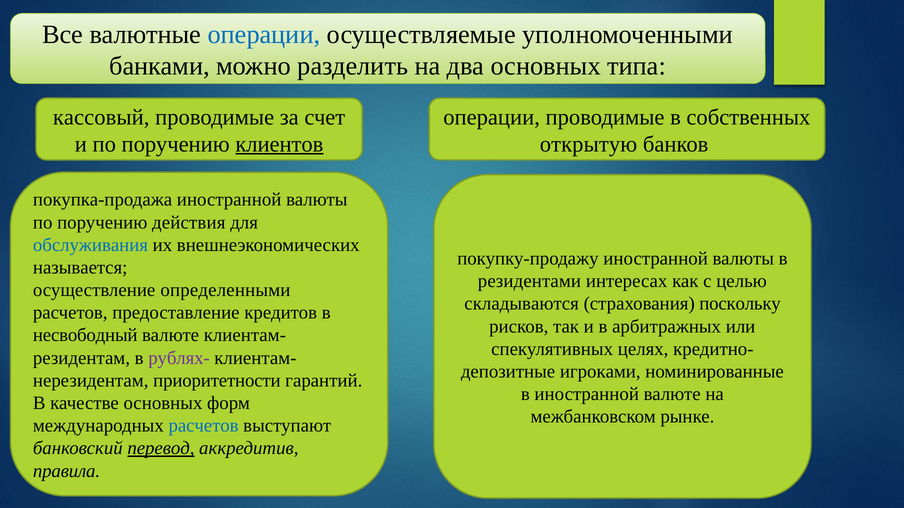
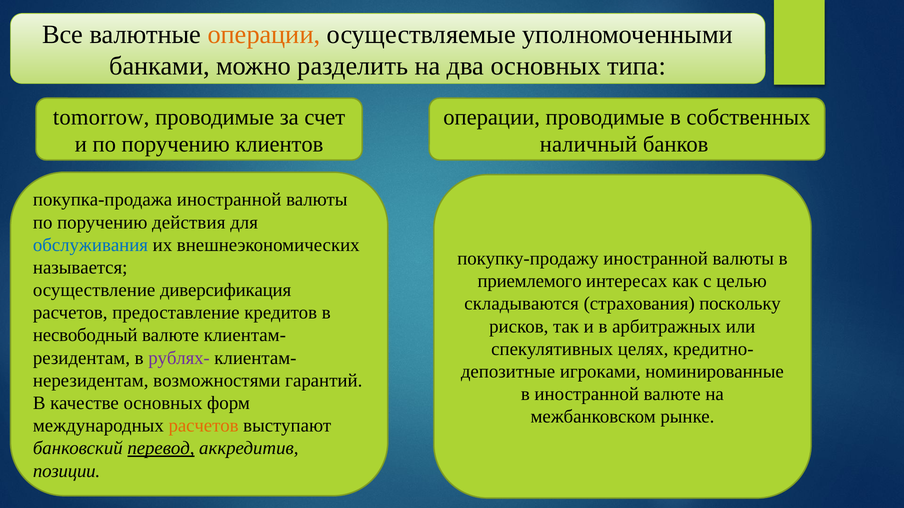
операции at (264, 34) colour: blue -> orange
кассовый: кассовый -> tomorrow
клиентов underline: present -> none
открытую: открытую -> наличный
резидентами: резидентами -> приемлемого
определенными: определенными -> диверсификация
приоритетности: приоритетности -> возможностями
расчетов at (204, 426) colour: blue -> orange
правила: правила -> позиции
